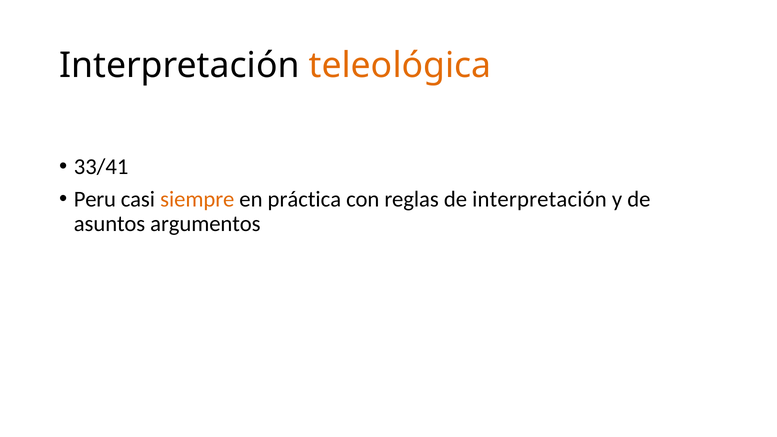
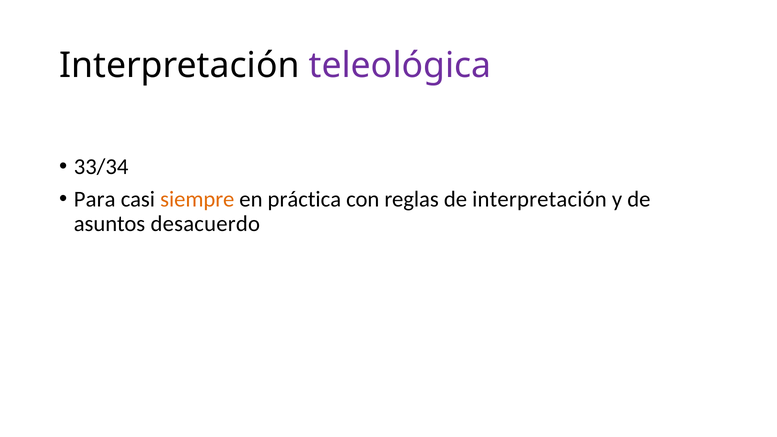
teleológica colour: orange -> purple
33/41: 33/41 -> 33/34
Peru: Peru -> Para
argumentos: argumentos -> desacuerdo
